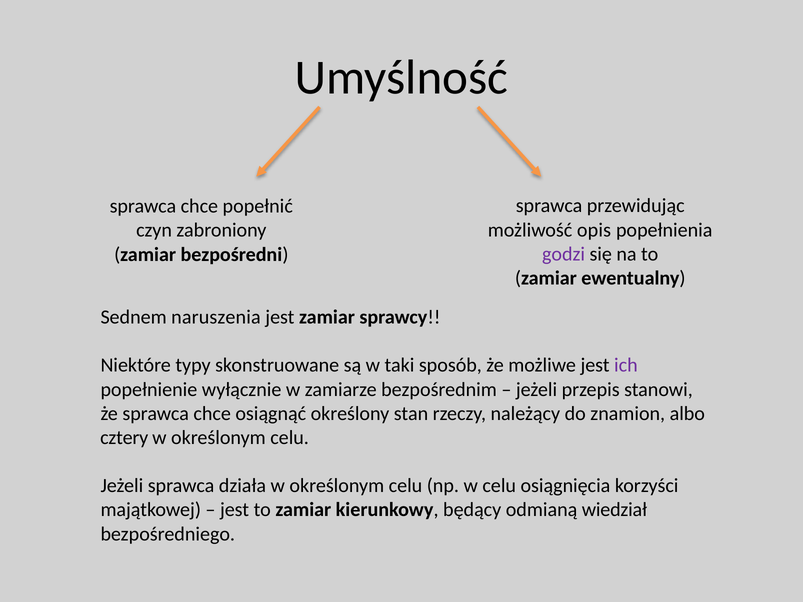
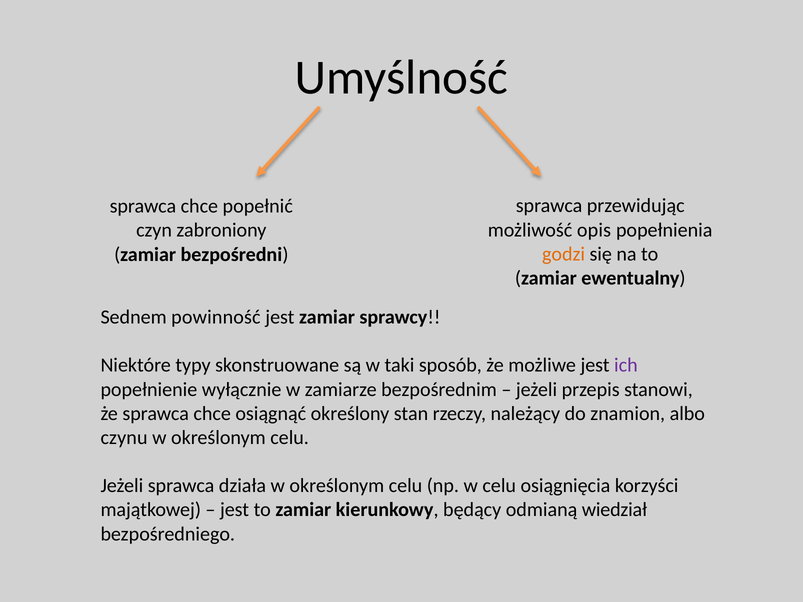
godzi colour: purple -> orange
naruszenia: naruszenia -> powinność
cztery: cztery -> czynu
